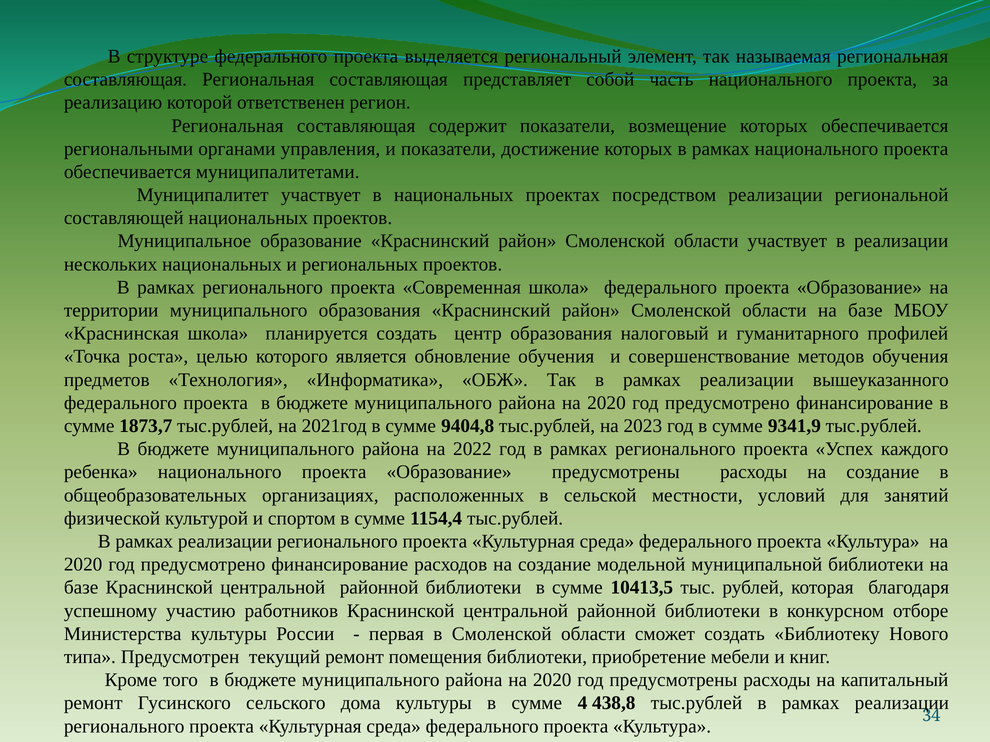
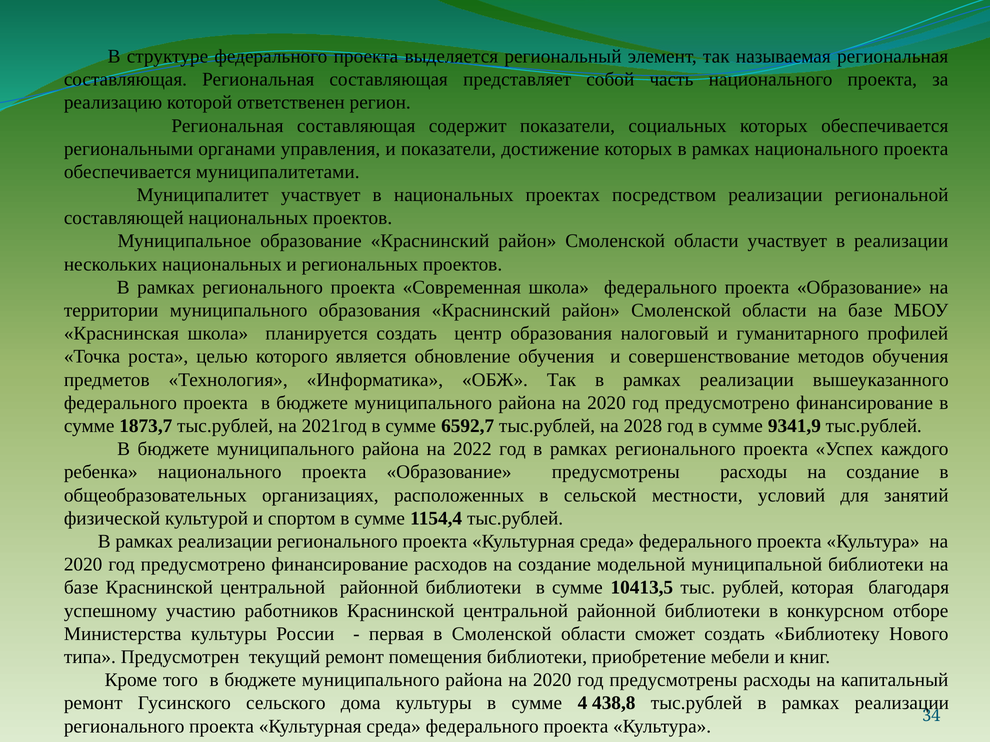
возмещение: возмещение -> социальных
9404,8: 9404,8 -> 6592,7
2023: 2023 -> 2028
